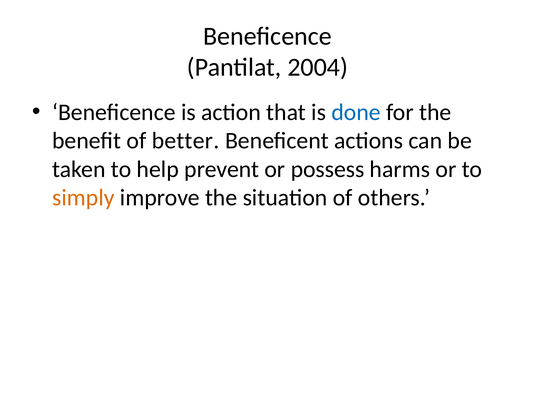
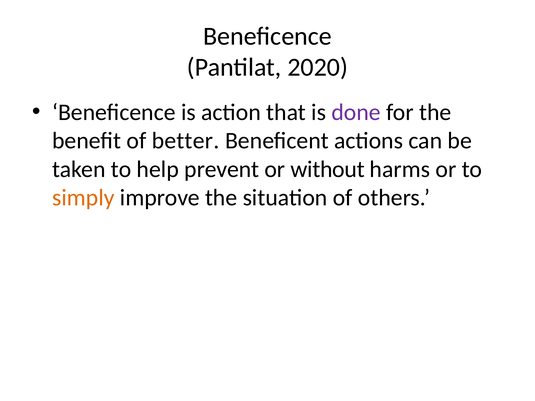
2004: 2004 -> 2020
done colour: blue -> purple
possess: possess -> without
